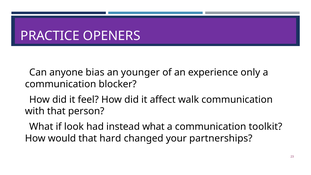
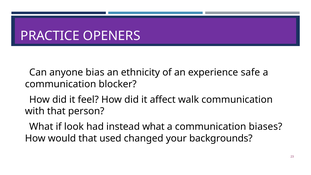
younger: younger -> ethnicity
only: only -> safe
toolkit: toolkit -> biases
hard: hard -> used
partnerships: partnerships -> backgrounds
